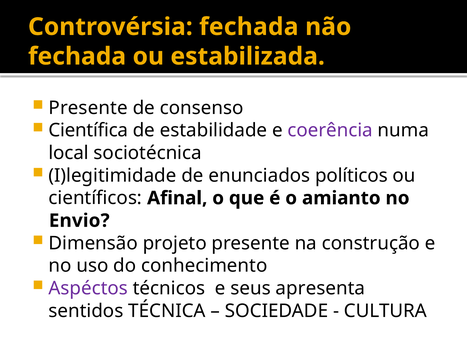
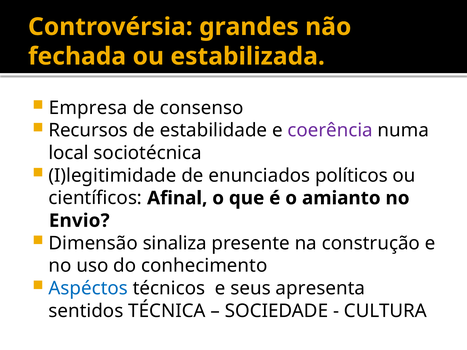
Controvérsia fechada: fechada -> grandes
Presente at (88, 108): Presente -> Empresa
Científica: Científica -> Recursos
projeto: projeto -> sinaliza
Aspéctos colour: purple -> blue
